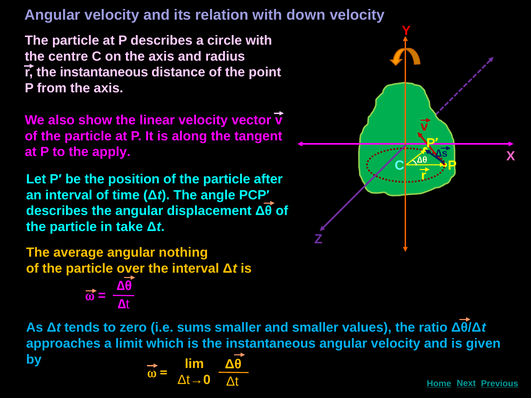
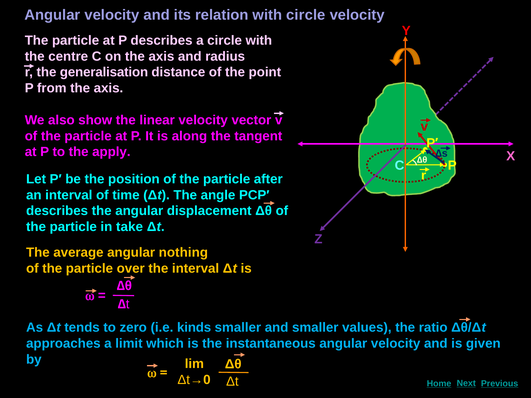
with down: down -> circle
r the instantaneous: instantaneous -> generalisation
sums: sums -> kinds
